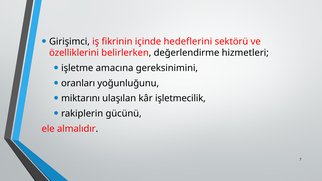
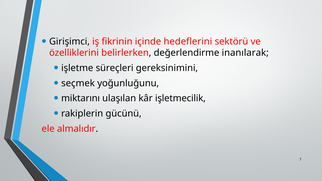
hizmetleri: hizmetleri -> inanılarak
amacına: amacına -> süreçleri
oranları: oranları -> seçmek
